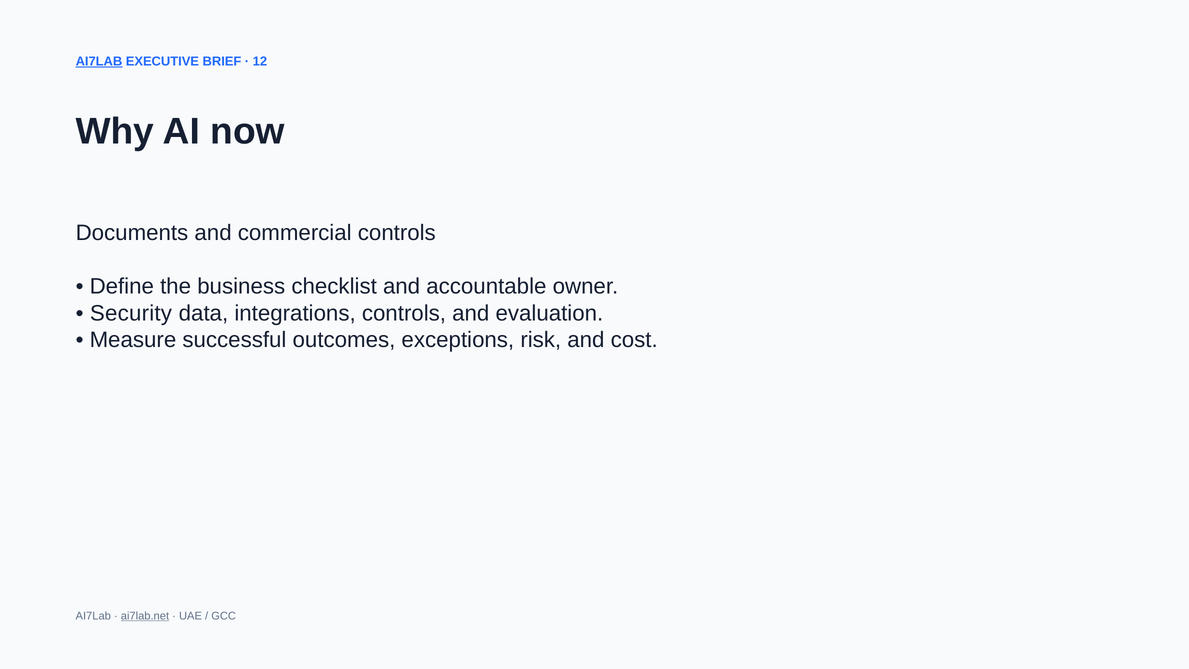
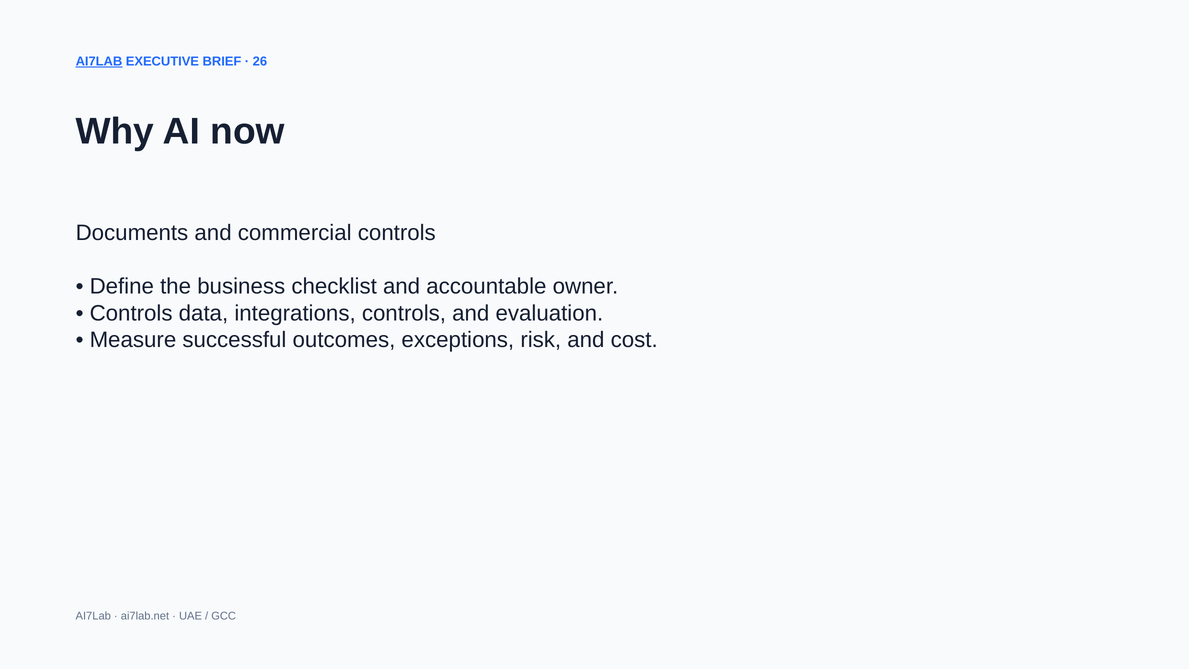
12: 12 -> 26
Security at (131, 313): Security -> Controls
ai7lab.net underline: present -> none
